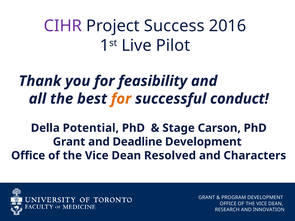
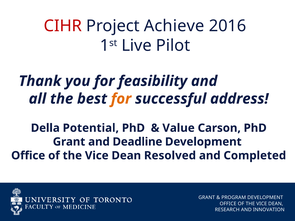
CIHR colour: purple -> red
Success: Success -> Achieve
conduct: conduct -> address
Stage: Stage -> Value
Characters: Characters -> Completed
